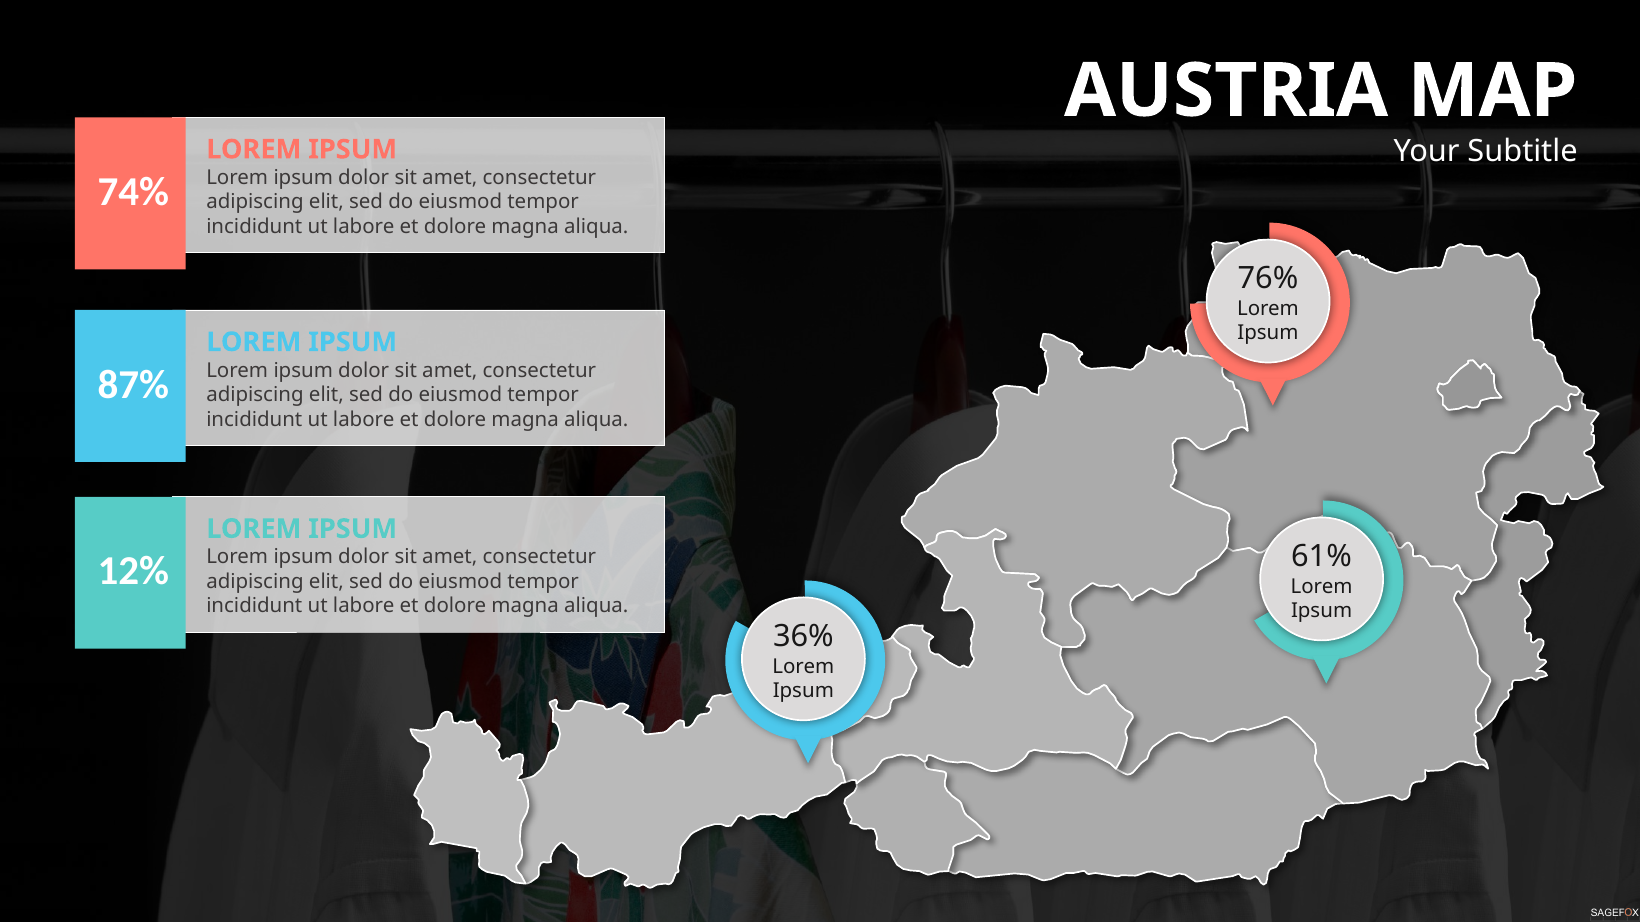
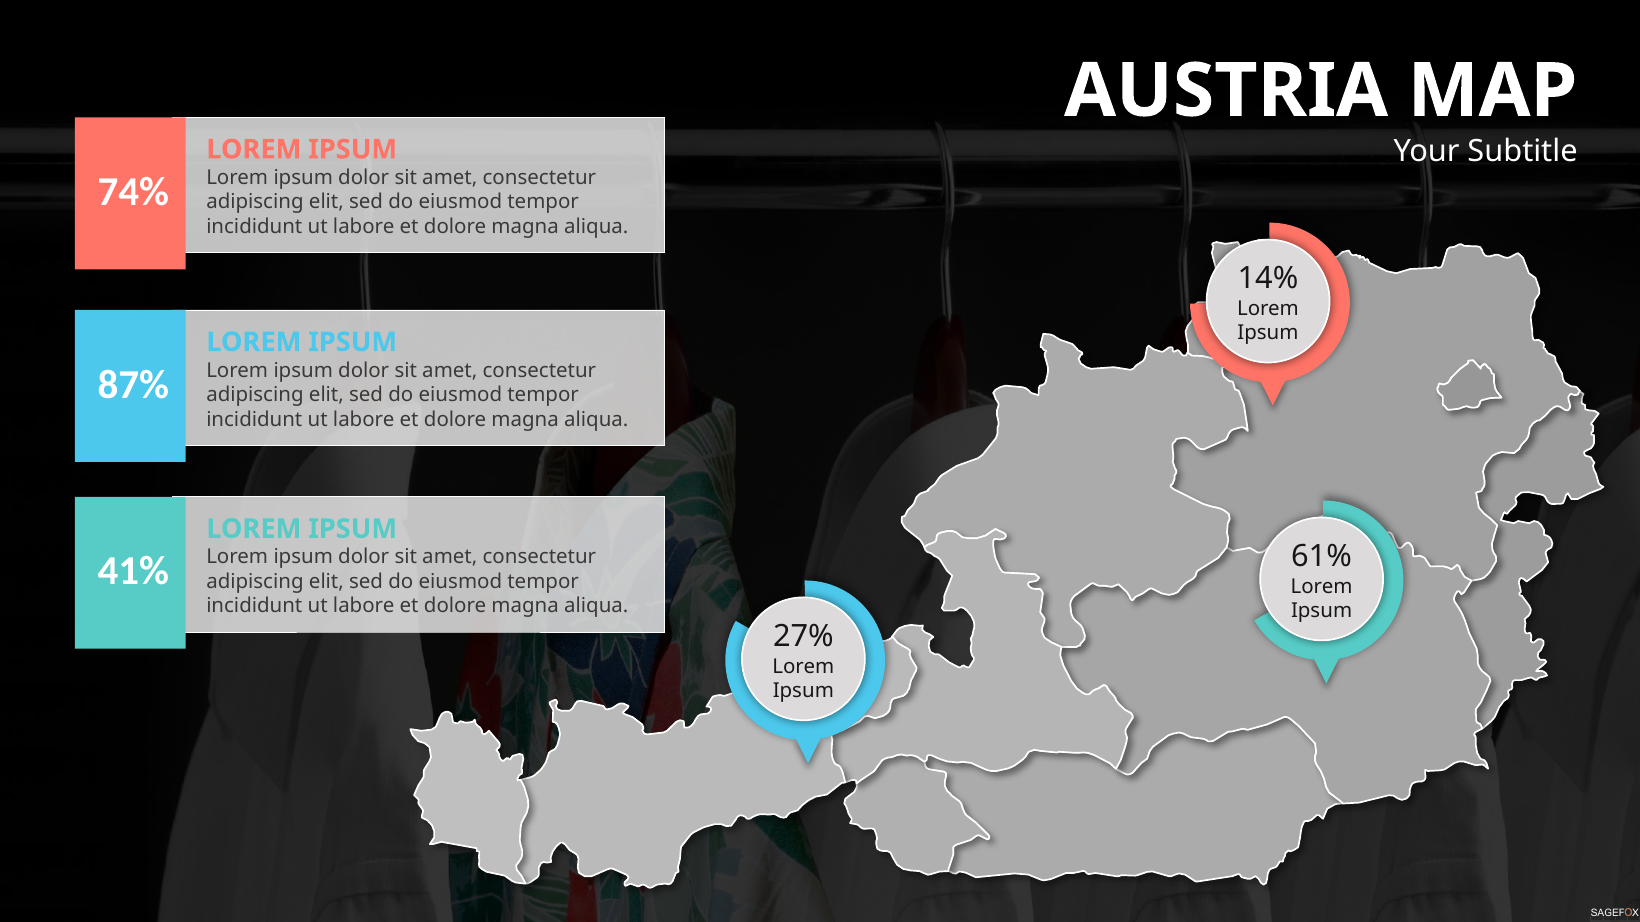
76%: 76% -> 14%
12%: 12% -> 41%
36%: 36% -> 27%
